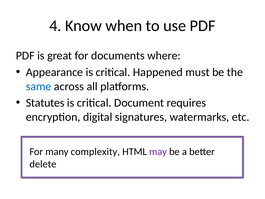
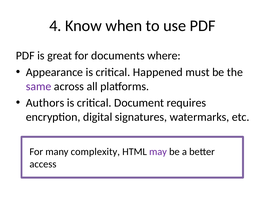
same colour: blue -> purple
Statutes: Statutes -> Authors
delete: delete -> access
